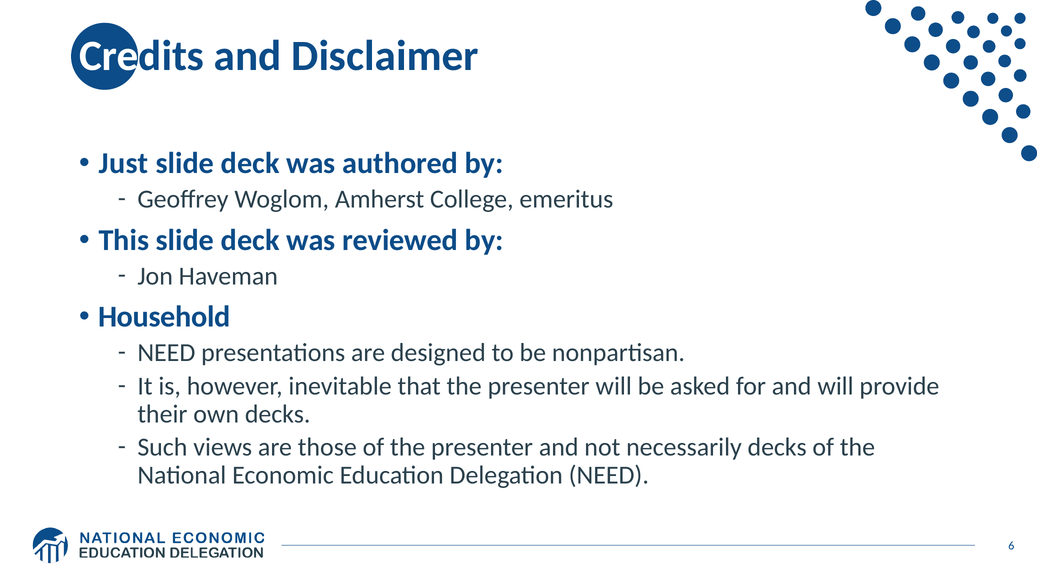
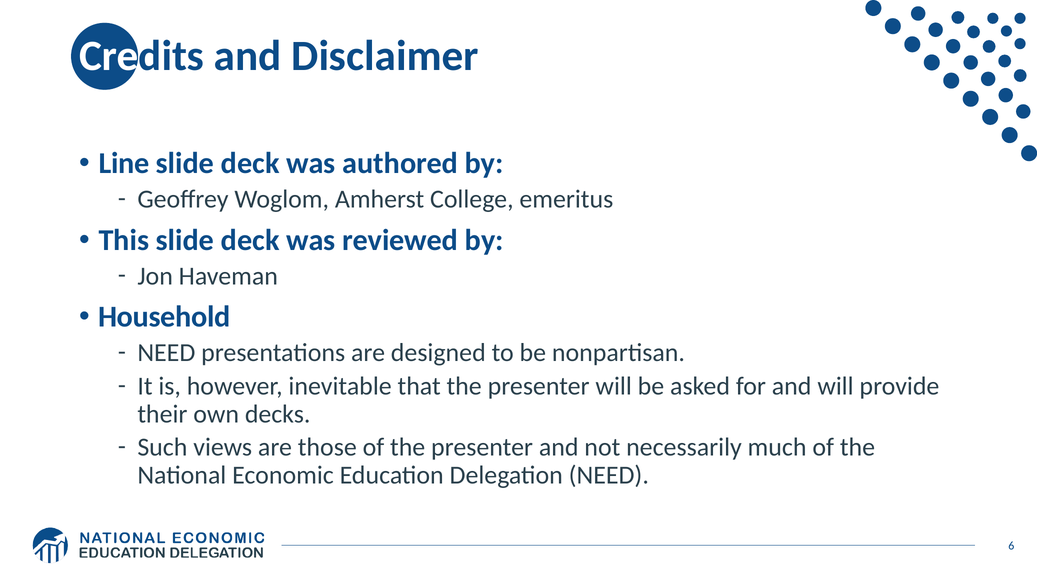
Just: Just -> Line
necessarily decks: decks -> much
